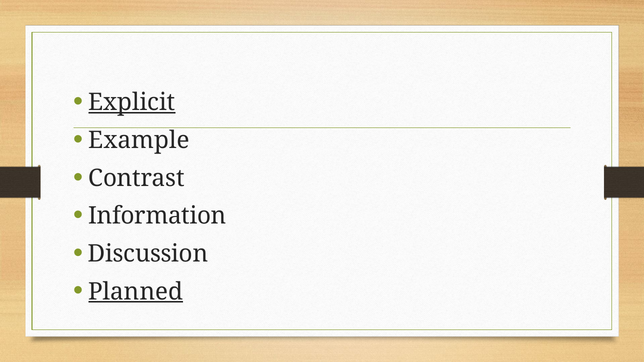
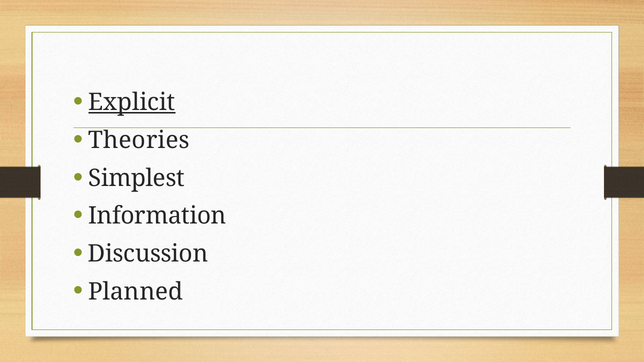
Example: Example -> Theories
Contrast: Contrast -> Simplest
Planned underline: present -> none
